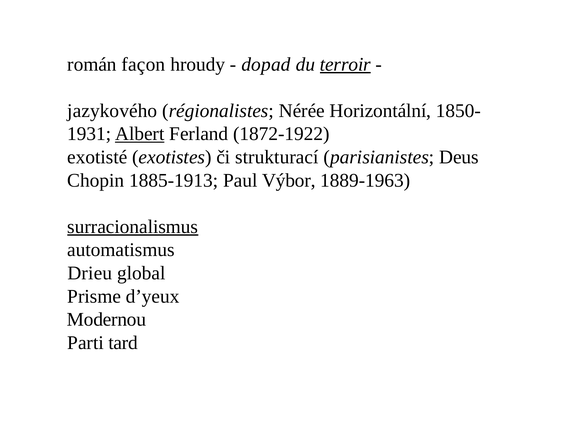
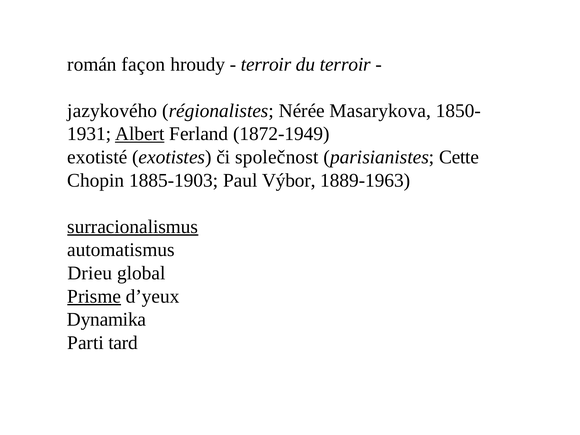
dopad at (266, 64): dopad -> terroir
terroir at (345, 64) underline: present -> none
Horizontální: Horizontální -> Masarykova
1872-1922: 1872-1922 -> 1872-1949
strukturací: strukturací -> společnost
Deus: Deus -> Cette
1885-1913: 1885-1913 -> 1885-1903
Prisme underline: none -> present
Modernou: Modernou -> Dynamika
